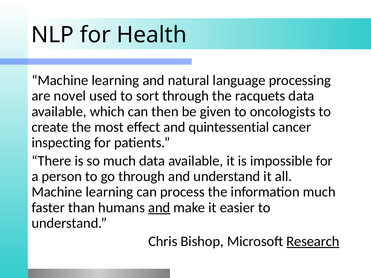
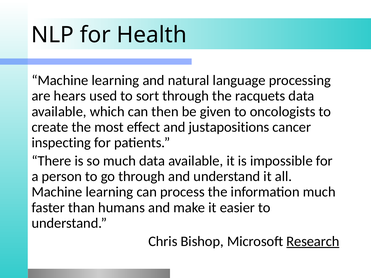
novel: novel -> hears
quintessential: quintessential -> justapositions
and at (159, 208) underline: present -> none
